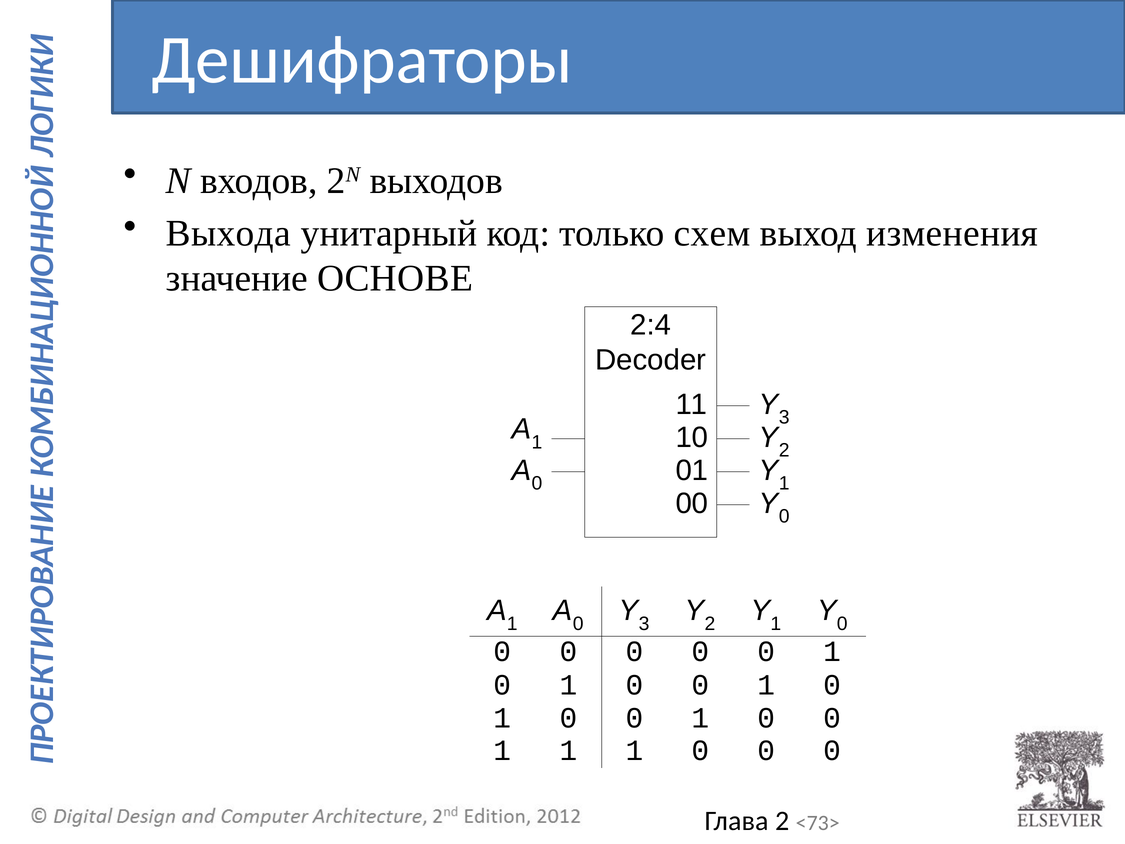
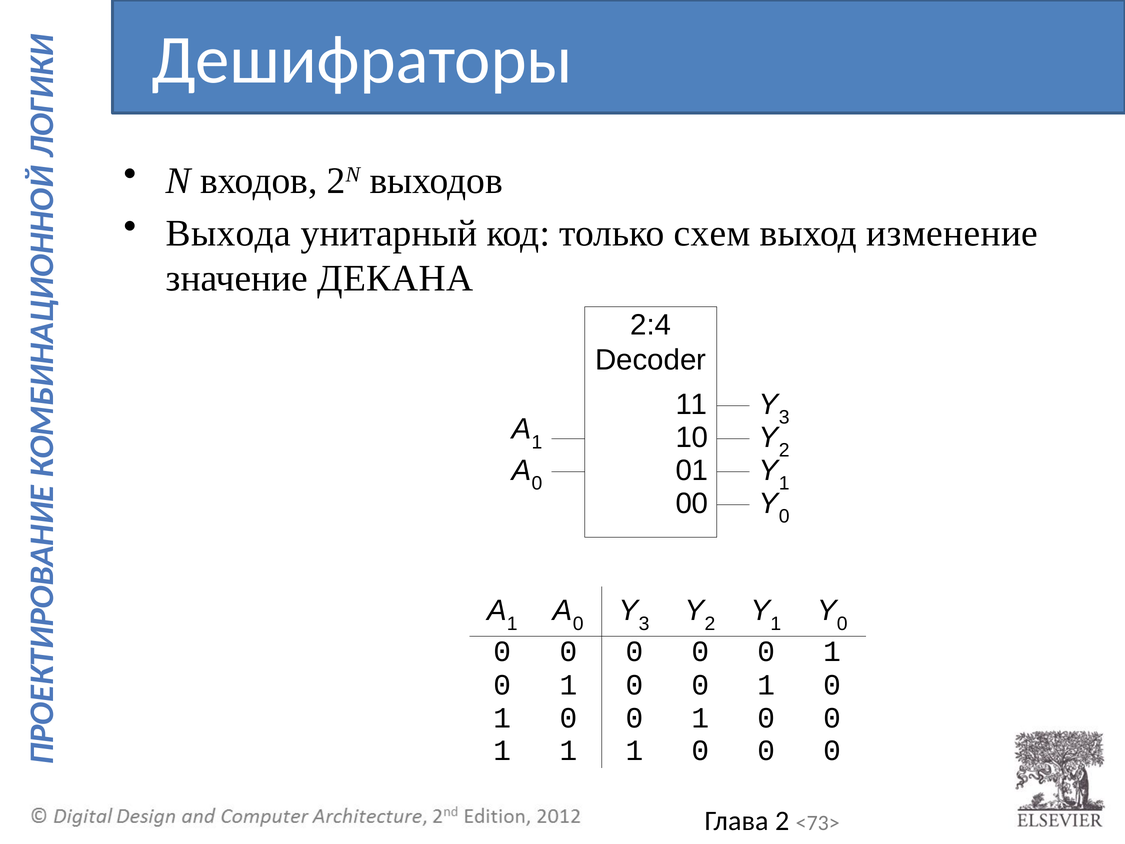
изменения: изменения -> изменение
ОСНОВЕ: ОСНОВЕ -> ДЕКАНА
